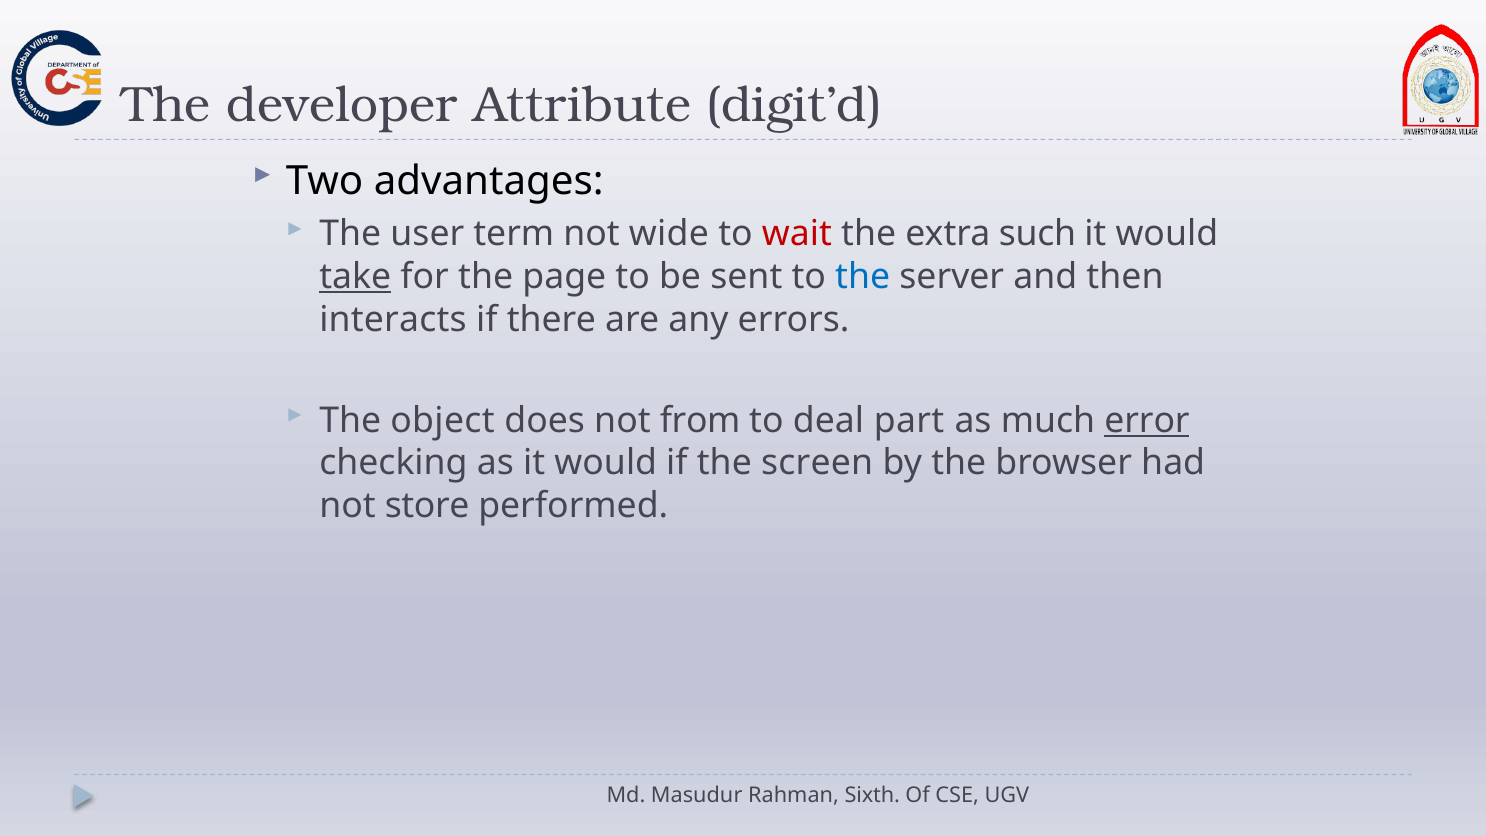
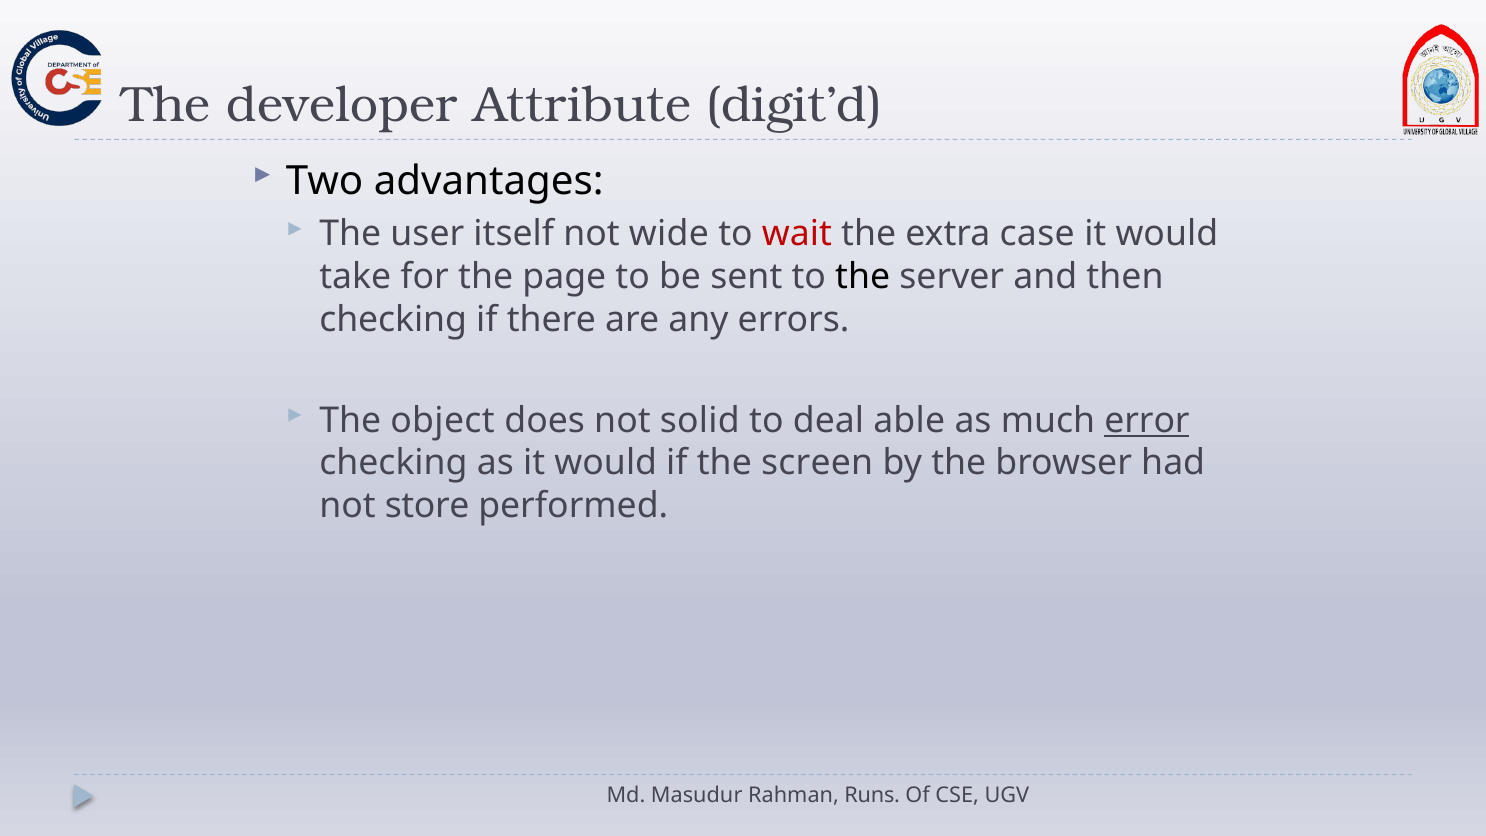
term: term -> itself
such: such -> case
take underline: present -> none
the at (863, 277) colour: blue -> black
interacts at (393, 319): interacts -> checking
from: from -> solid
part: part -> able
Sixth: Sixth -> Runs
